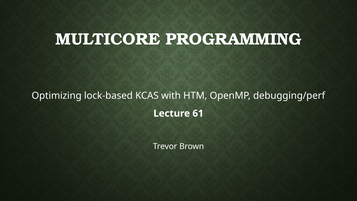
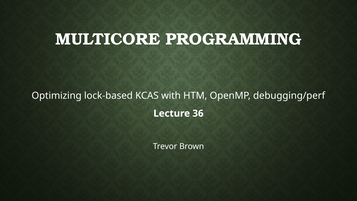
61: 61 -> 36
